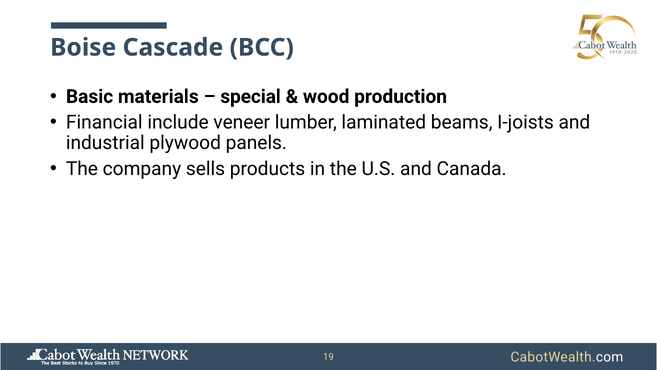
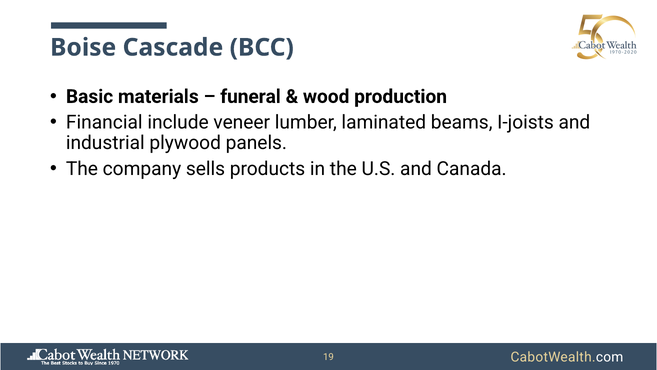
special: special -> funeral
